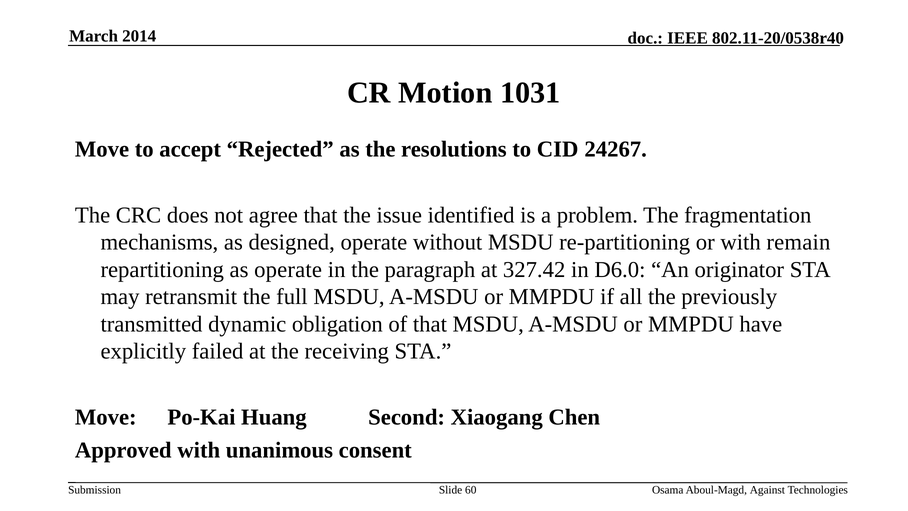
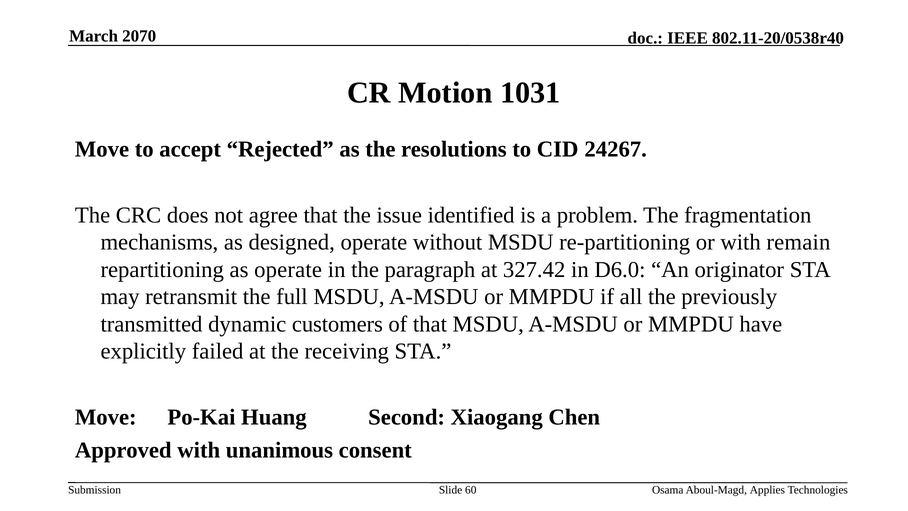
2014: 2014 -> 2070
obligation: obligation -> customers
Against: Against -> Applies
